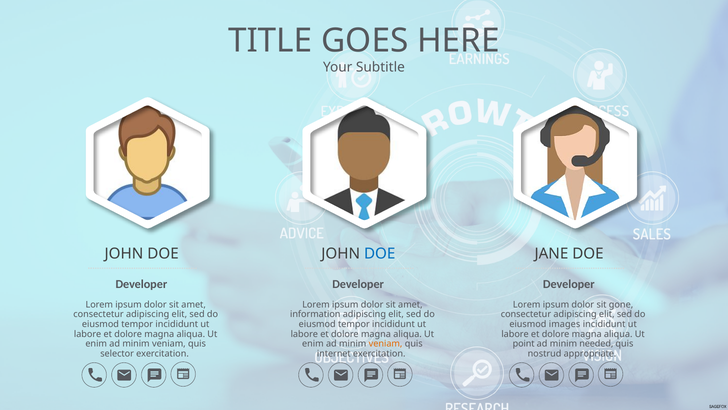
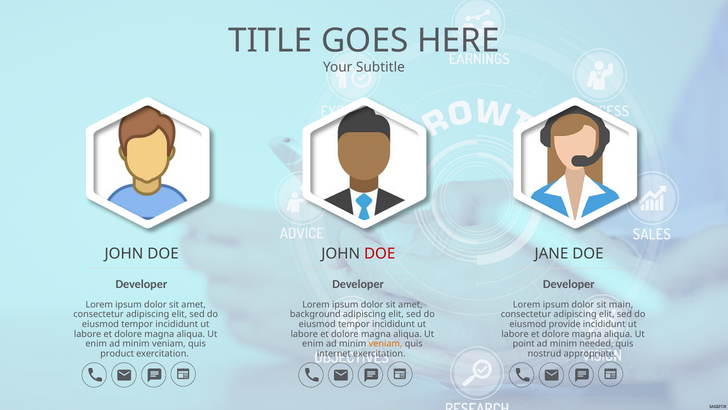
DOE at (380, 253) colour: blue -> red
gone: gone -> main
information: information -> background
images: images -> provide
selector: selector -> product
